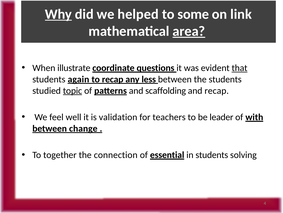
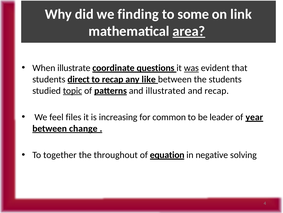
Why underline: present -> none
helped: helped -> finding
was underline: none -> present
that underline: present -> none
again: again -> direct
less: less -> like
scaffolding: scaffolding -> illustrated
well: well -> files
validation: validation -> increasing
teachers: teachers -> common
with: with -> year
connection: connection -> throughout
essential: essential -> equation
in students: students -> negative
